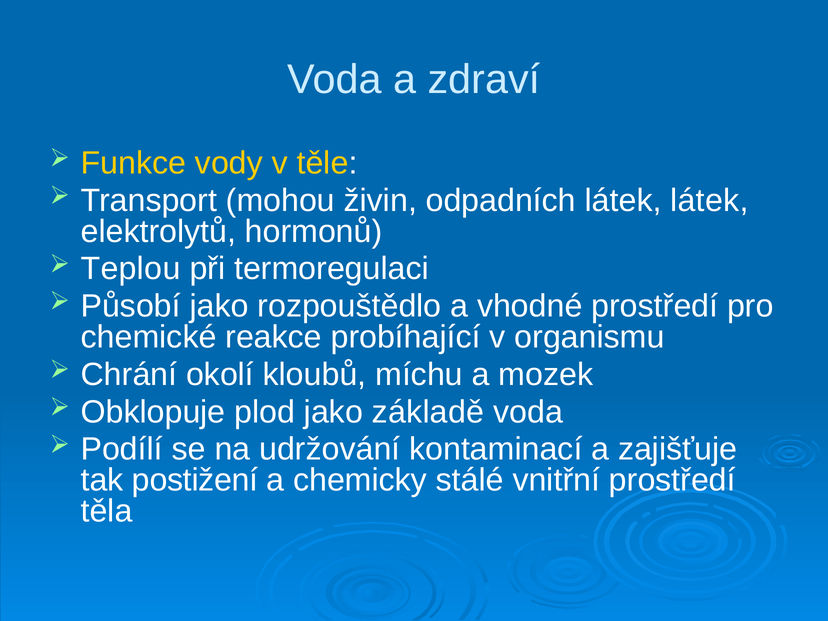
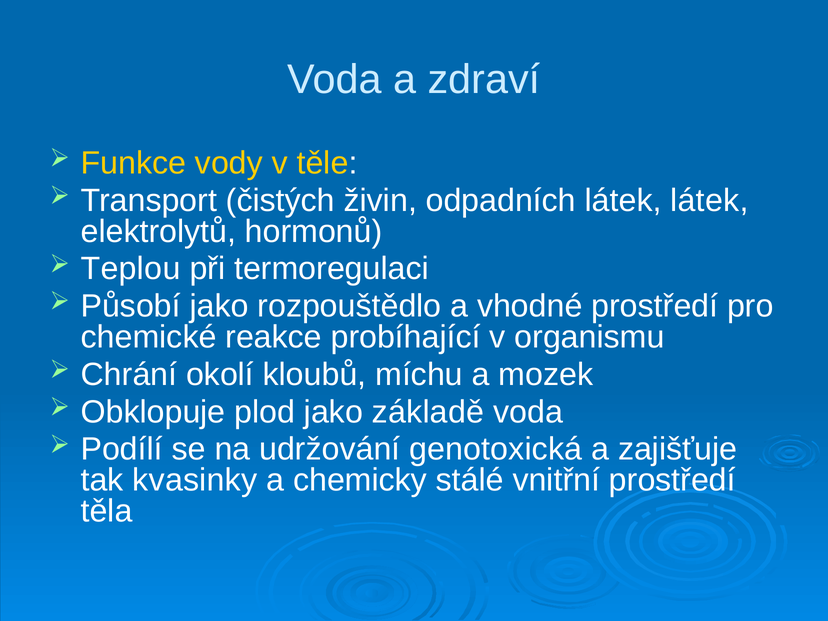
mohou: mohou -> čistých
kontaminací: kontaminací -> genotoxická
postižení: postižení -> kvasinky
